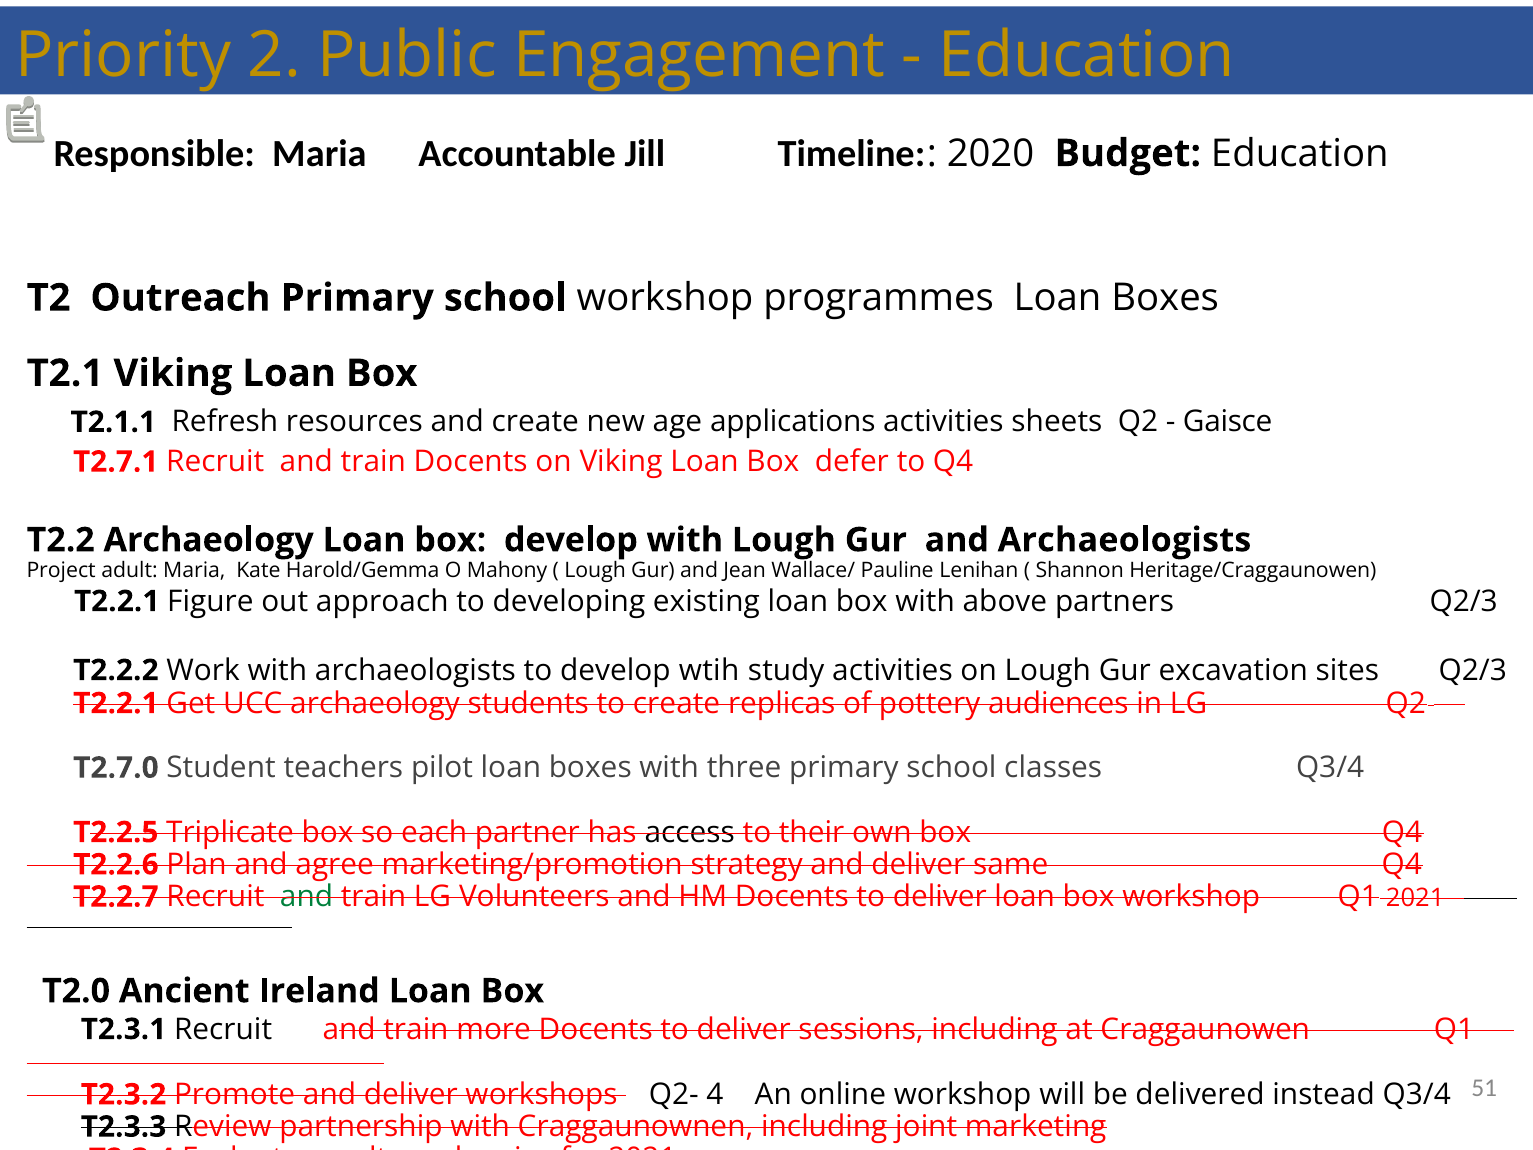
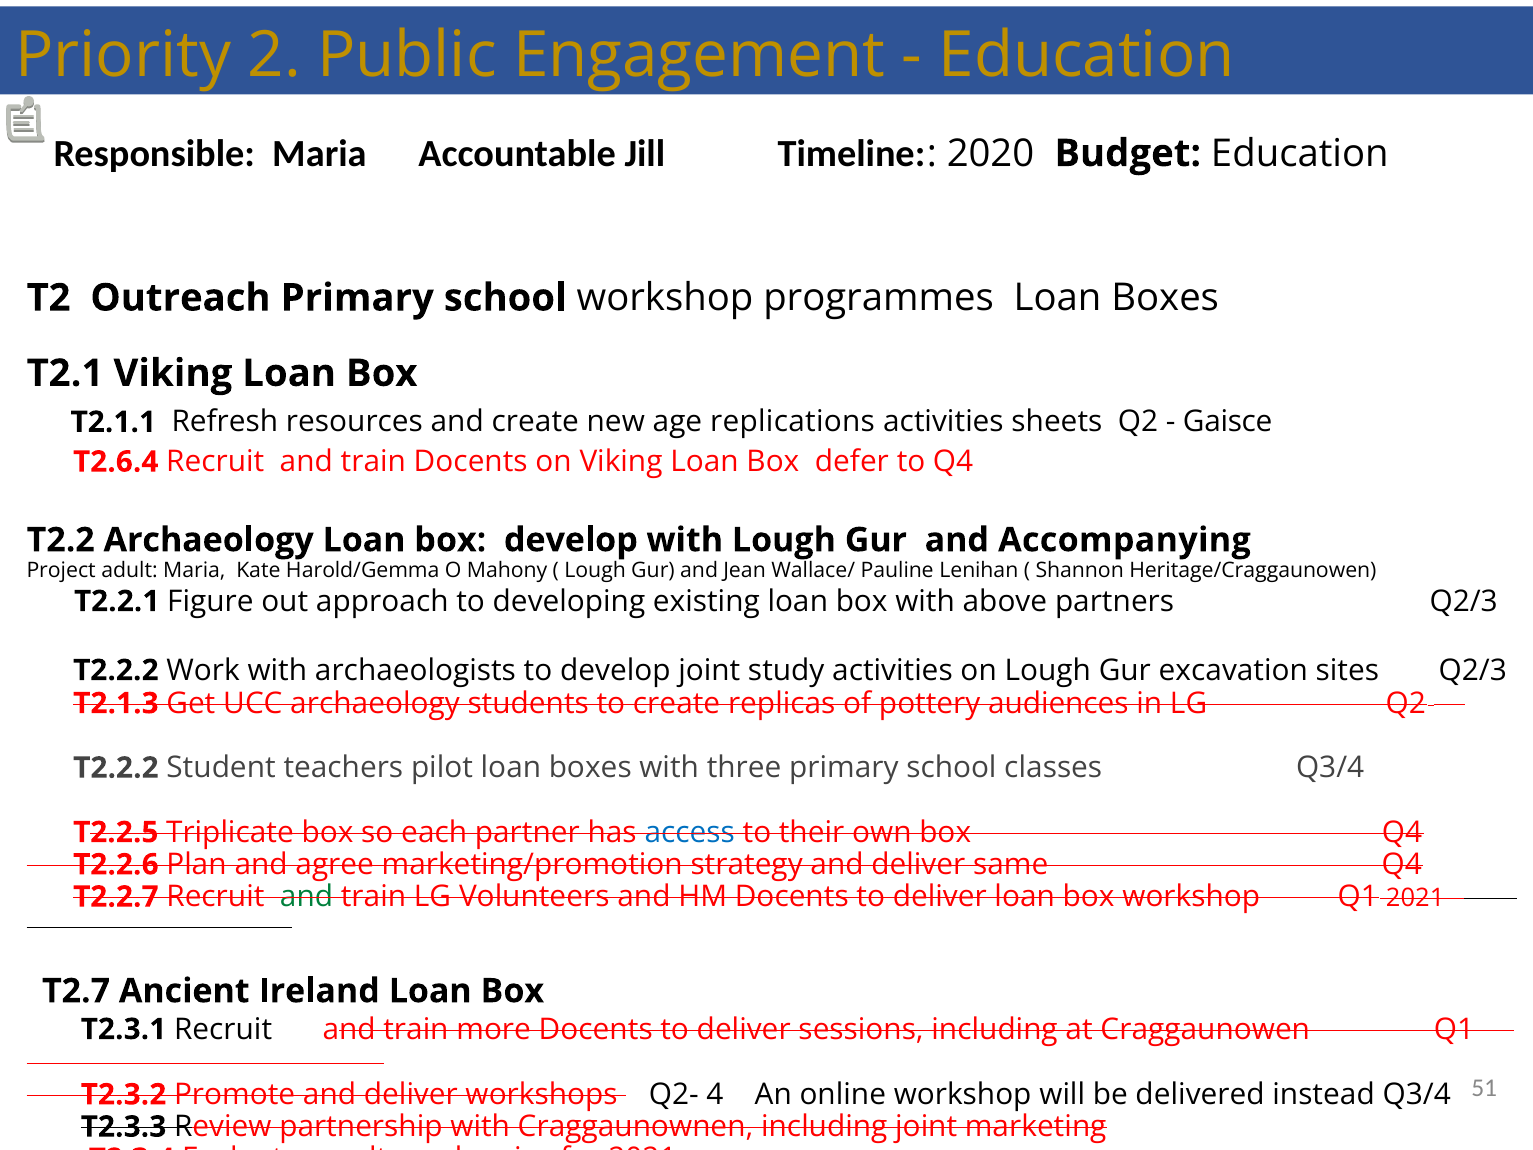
applications: applications -> replications
T2.7.1: T2.7.1 -> T2.6.4
and Archaeologists: Archaeologists -> Accompanying
develop wtih: wtih -> joint
T2.2.1 at (116, 703): T2.2.1 -> T2.1.3
T2.7.0 at (116, 768): T2.7.0 -> T2.2.2
access colour: black -> blue
T2.0: T2.0 -> T2.7
